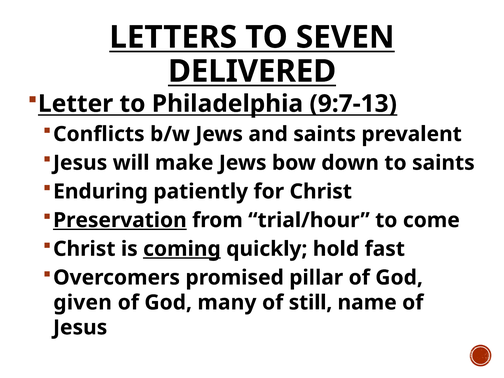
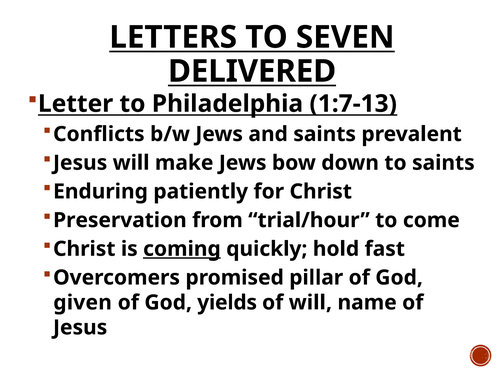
9:7-13: 9:7-13 -> 1:7-13
Preservation underline: present -> none
many: many -> yields
of still: still -> will
